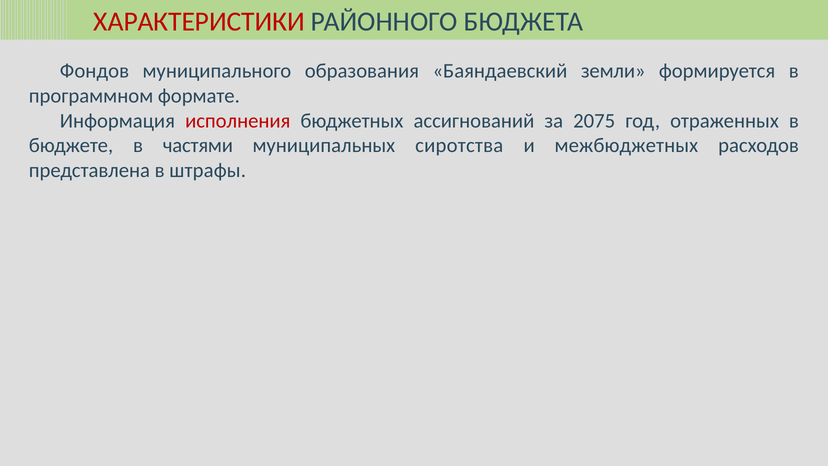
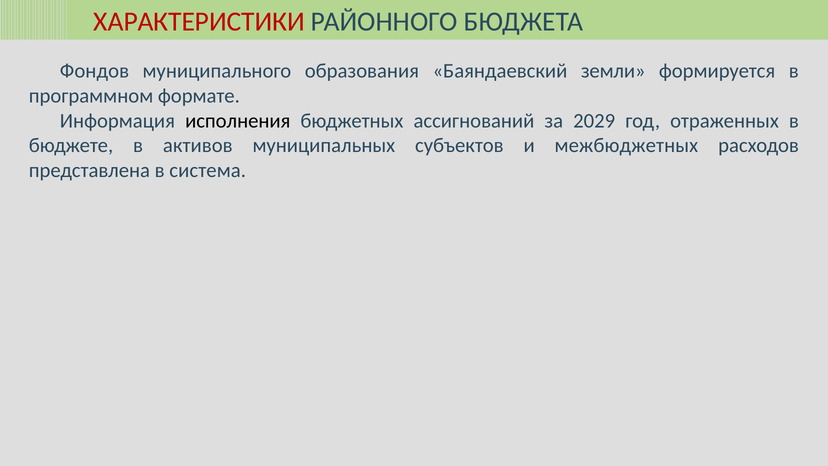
исполнения colour: red -> black
2075: 2075 -> 2029
частями: частями -> активов
сиротства: сиротства -> субъектов
штрафы: штрафы -> система
